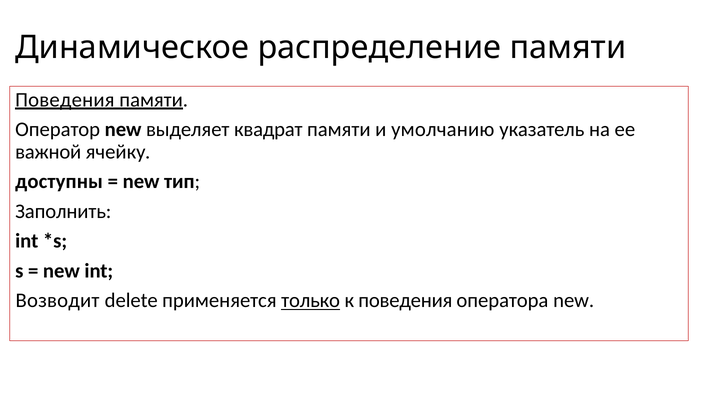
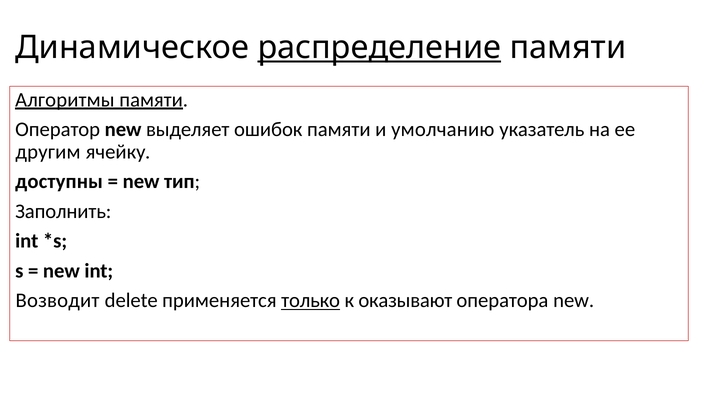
распределение underline: none -> present
Поведения at (65, 100): Поведения -> Алгоритмы
квадрат: квадрат -> ошибок
важной: важной -> другим
к поведения: поведения -> оказывают
